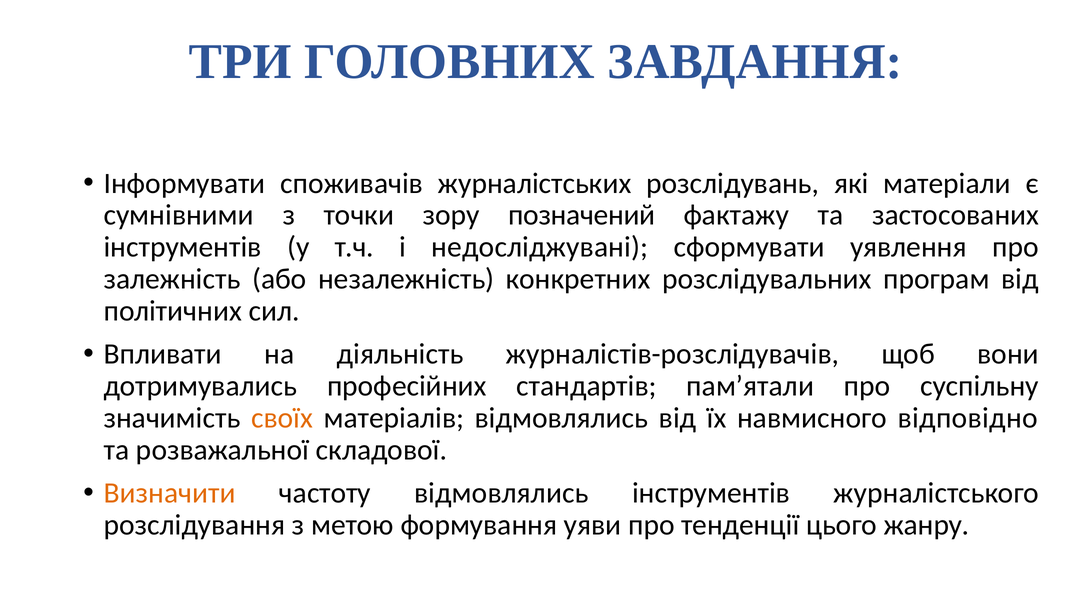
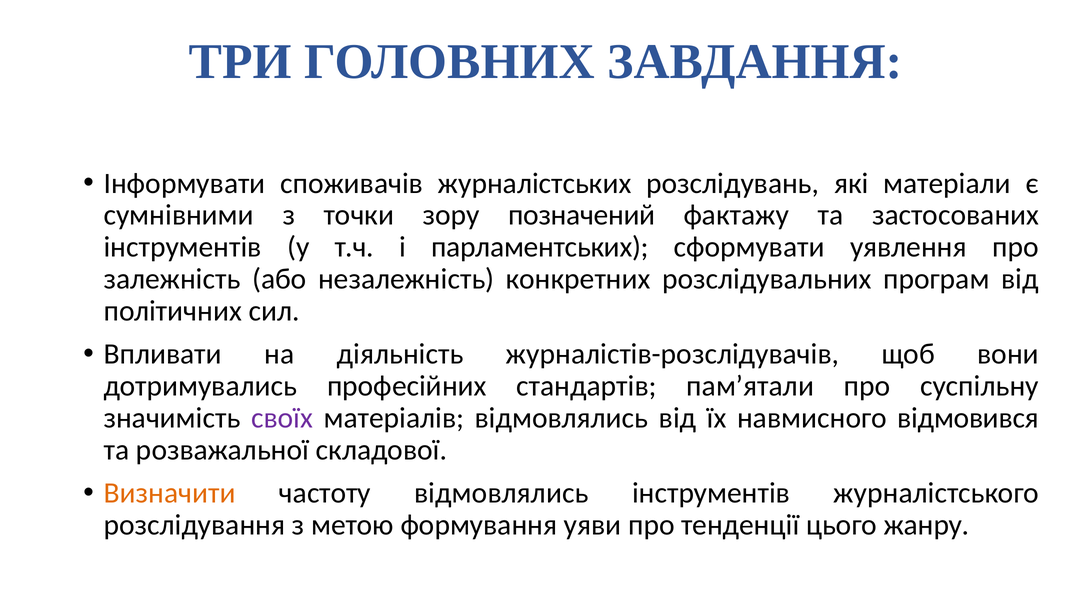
недосліджувані: недосліджувані -> парламентських
своїх colour: orange -> purple
відповідно: відповідно -> відмовився
